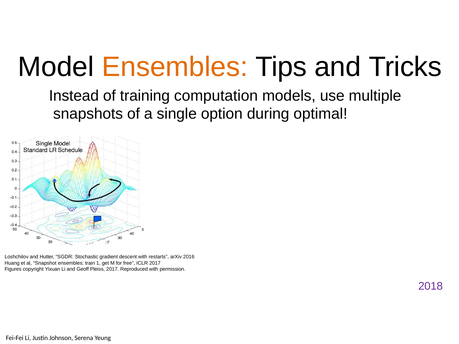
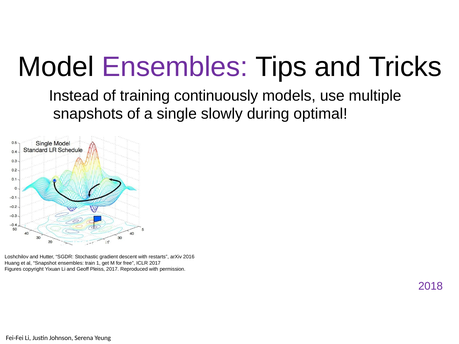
Ensembles at (175, 67) colour: orange -> purple
computation: computation -> continuously
option: option -> slowly
